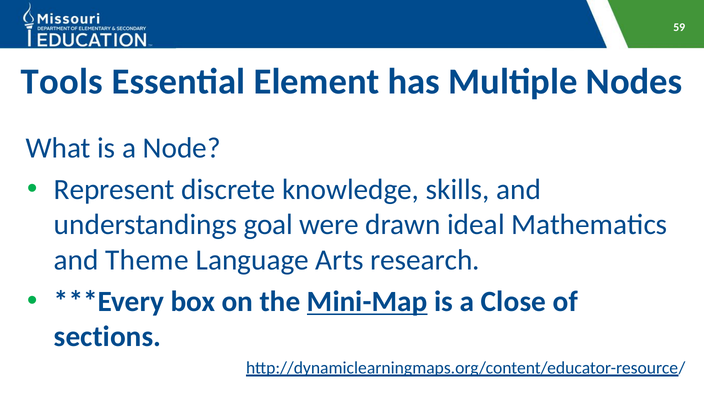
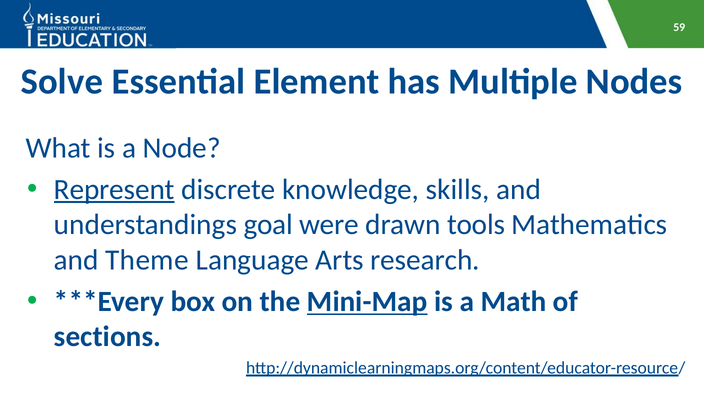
Tools: Tools -> Solve
Represent underline: none -> present
ideal: ideal -> tools
Close: Close -> Math
